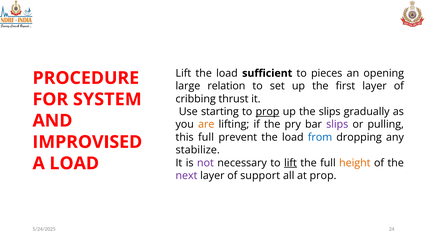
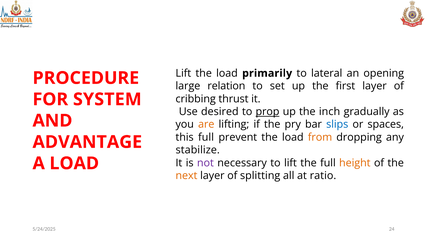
sufficient: sufficient -> primarily
pieces: pieces -> lateral
starting: starting -> desired
the slips: slips -> inch
slips at (337, 125) colour: purple -> blue
pulling: pulling -> spaces
from colour: blue -> orange
IMPROVISED: IMPROVISED -> ADVANTAGE
lift at (290, 163) underline: present -> none
next colour: purple -> orange
support: support -> splitting
at prop: prop -> ratio
